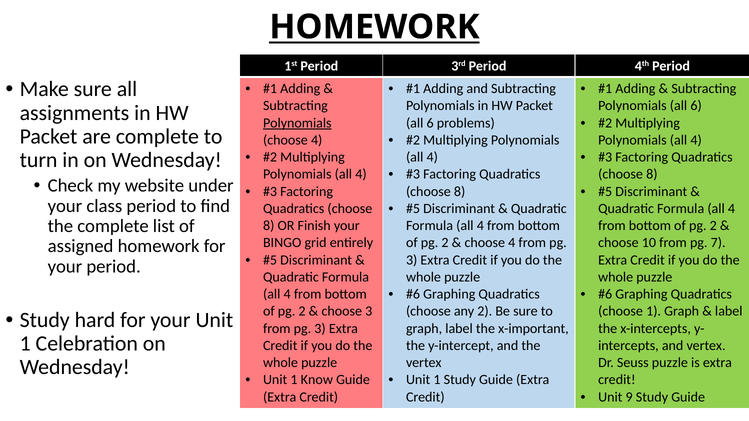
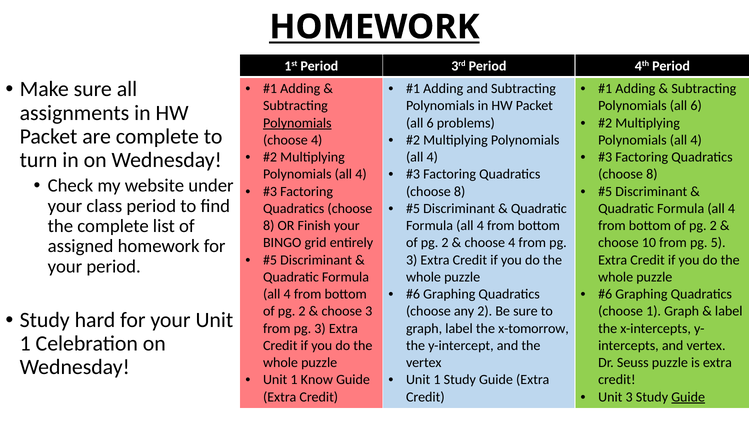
7: 7 -> 5
x-important: x-important -> x-tomorrow
Unit 9: 9 -> 3
Guide at (688, 397) underline: none -> present
